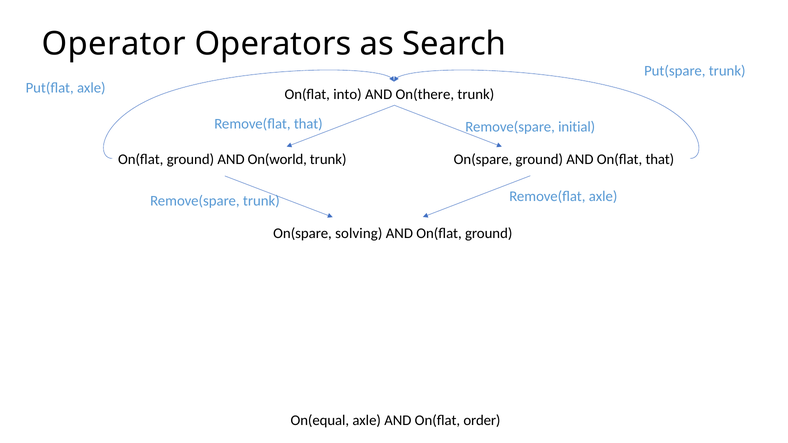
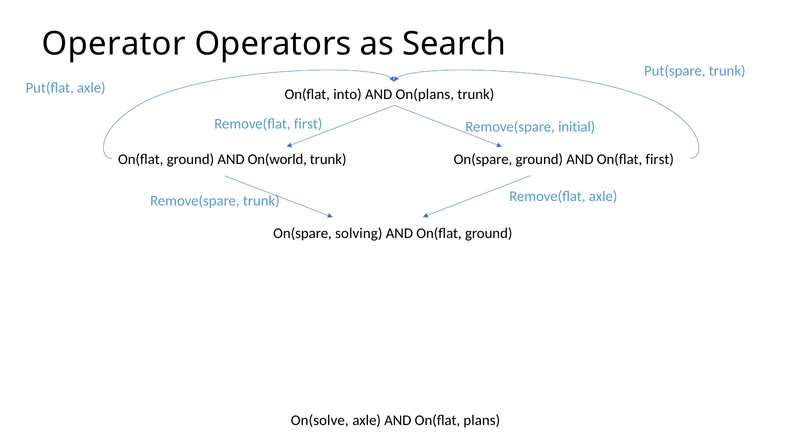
On(there: On(there -> On(plans
Remove(flat that: that -> first
On(flat that: that -> first
On(equal: On(equal -> On(solve
order: order -> plans
